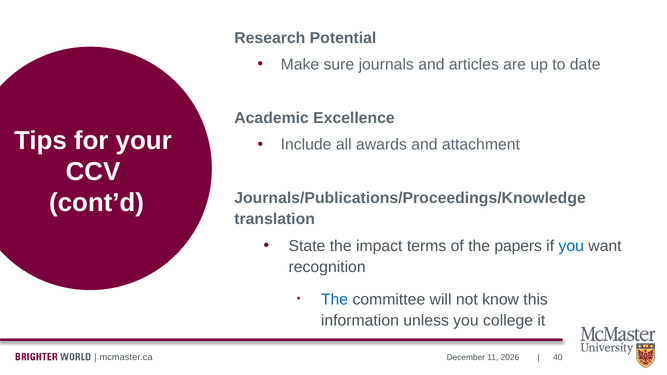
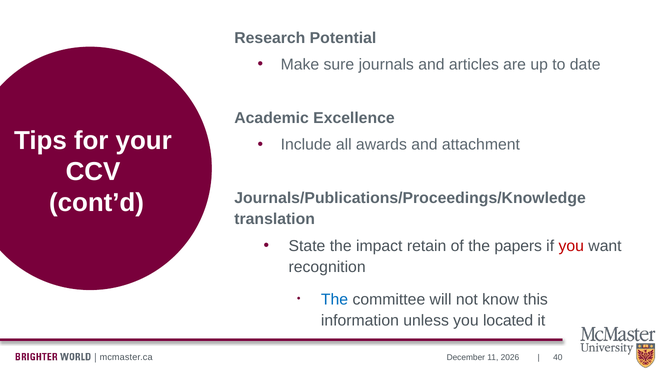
terms: terms -> retain
you at (571, 246) colour: blue -> red
college: college -> located
